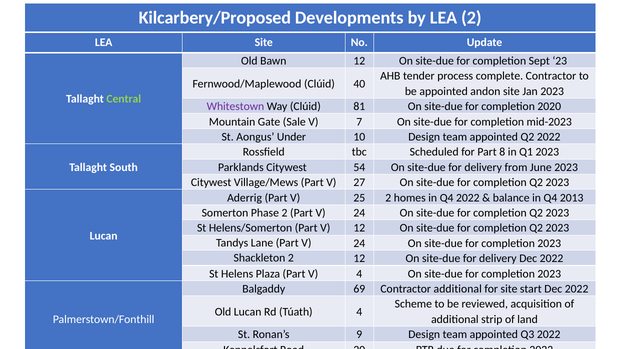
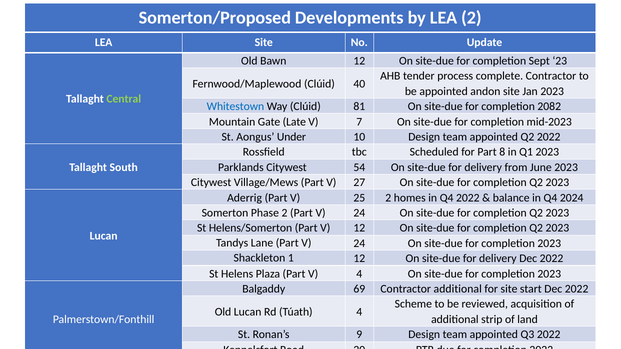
Kilcarbery/Proposed: Kilcarbery/Proposed -> Somerton/Proposed
Whitestown colour: purple -> blue
2020: 2020 -> 2082
Sale: Sale -> Late
2013: 2013 -> 2024
Shackleton 2: 2 -> 1
